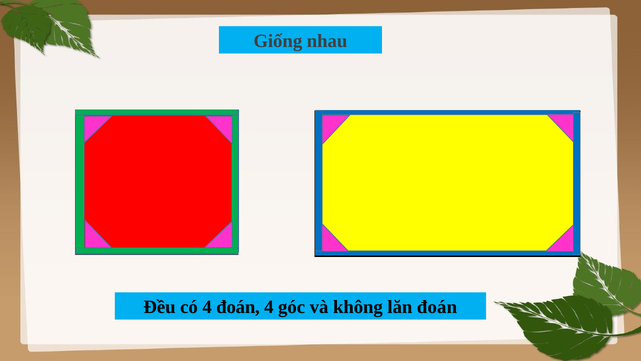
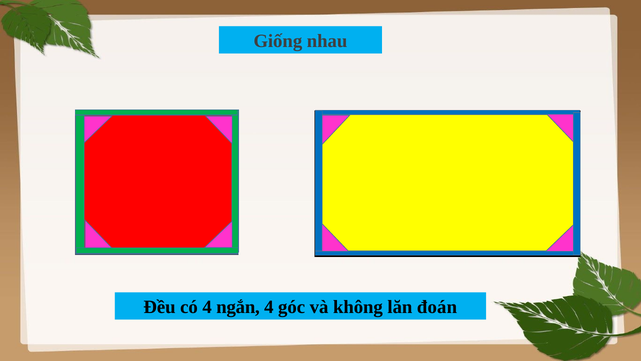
4 đoán: đoán -> ngắn
